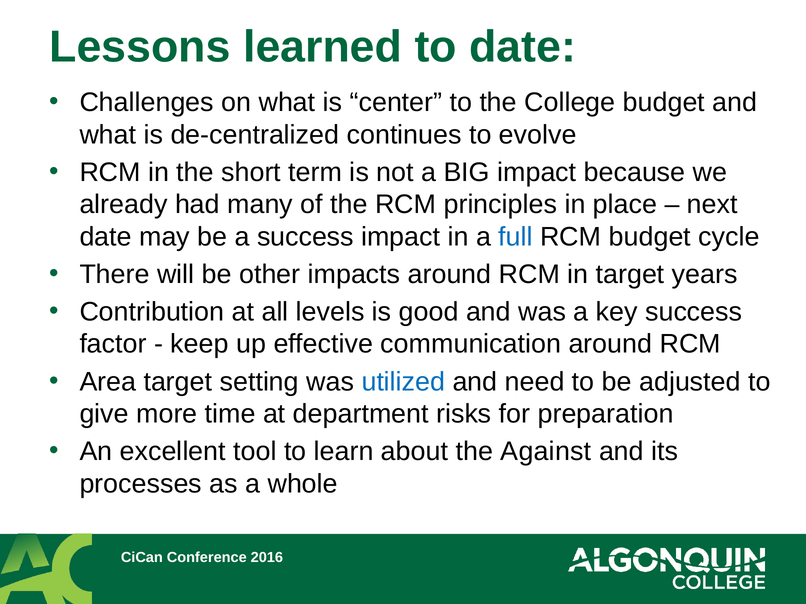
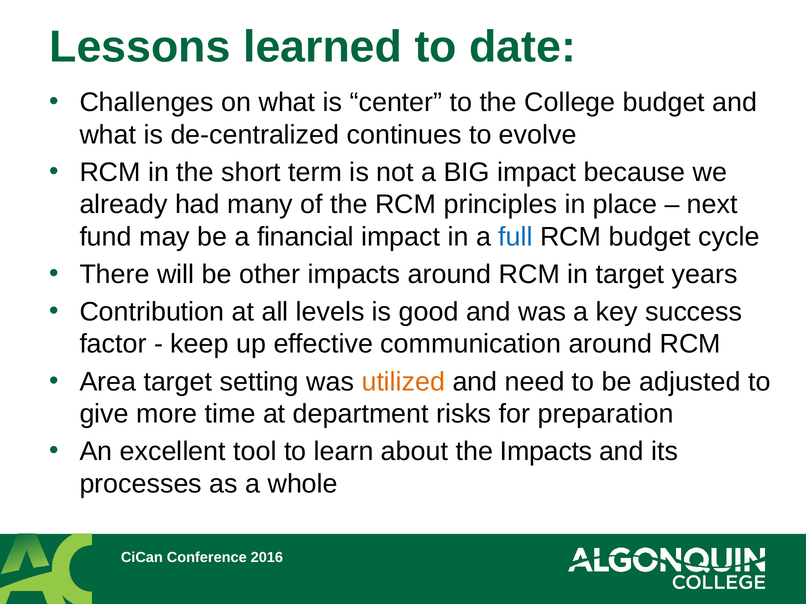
date at (106, 237): date -> fund
a success: success -> financial
utilized colour: blue -> orange
the Against: Against -> Impacts
